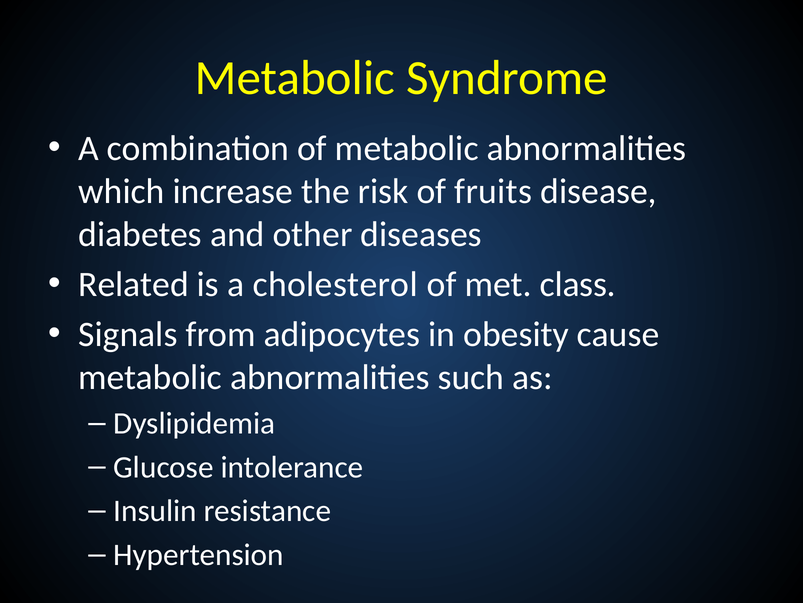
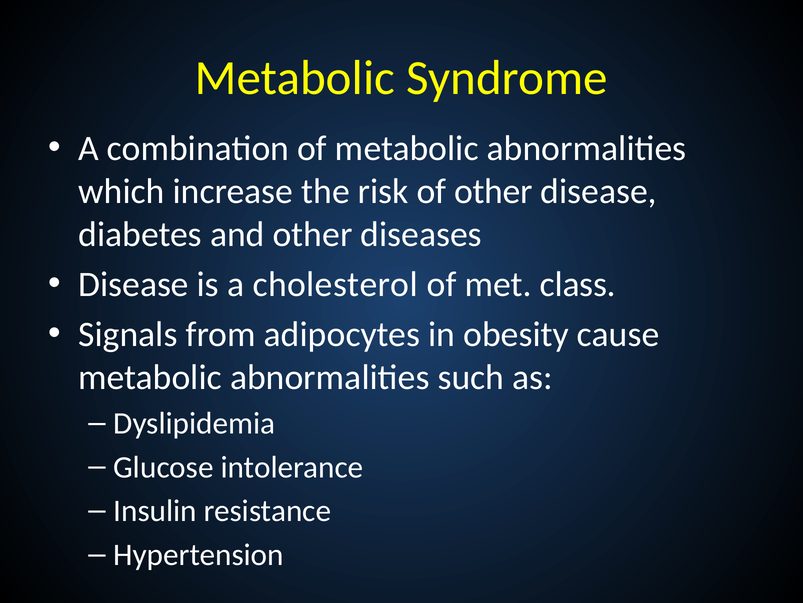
of fruits: fruits -> other
Related at (134, 284): Related -> Disease
